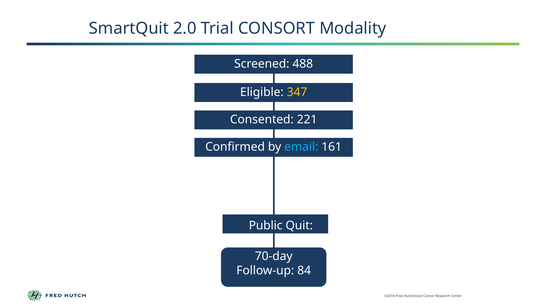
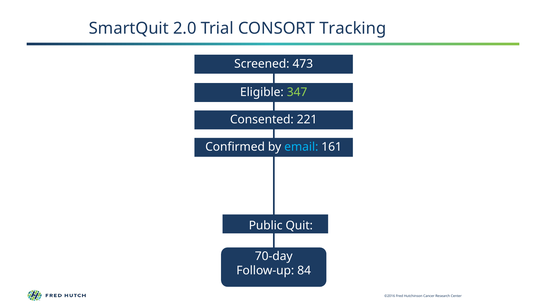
Modality: Modality -> Tracking
488: 488 -> 473
347 colour: yellow -> light green
